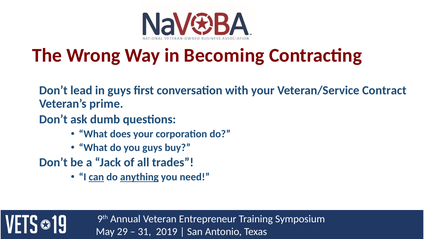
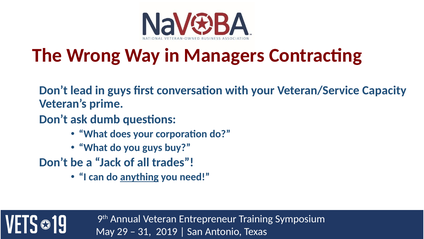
Becoming: Becoming -> Managers
Contract: Contract -> Capacity
can underline: present -> none
